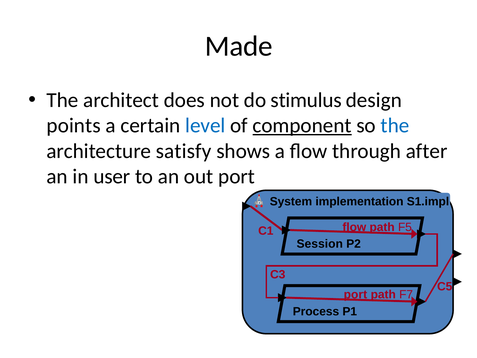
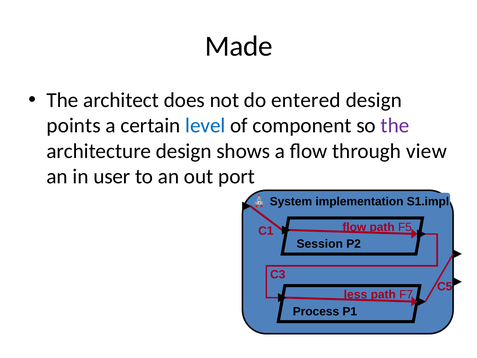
stimulus: stimulus -> entered
component underline: present -> none
the at (395, 126) colour: blue -> purple
architecture satisfy: satisfy -> design
after: after -> view
port at (355, 294): port -> less
